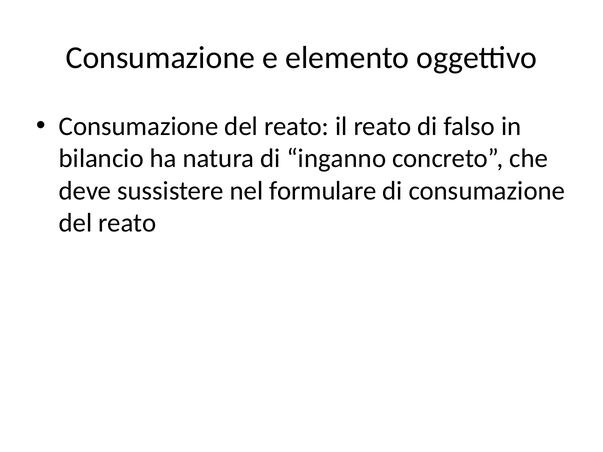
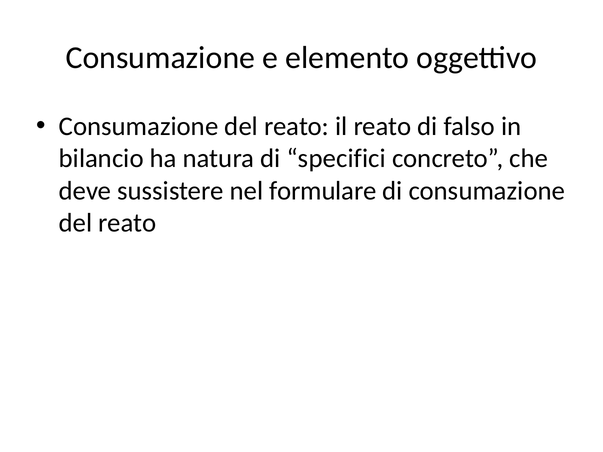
inganno: inganno -> specifici
